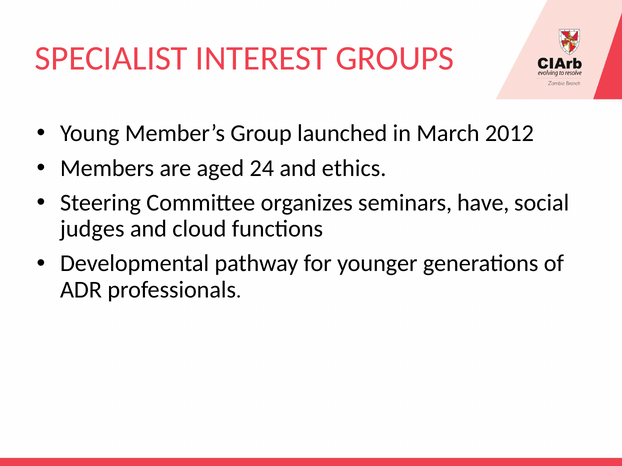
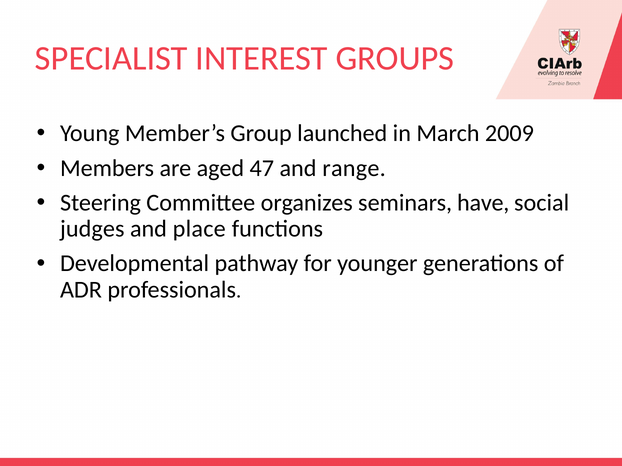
2012: 2012 -> 2009
24: 24 -> 47
ethics: ethics -> range
cloud: cloud -> place
